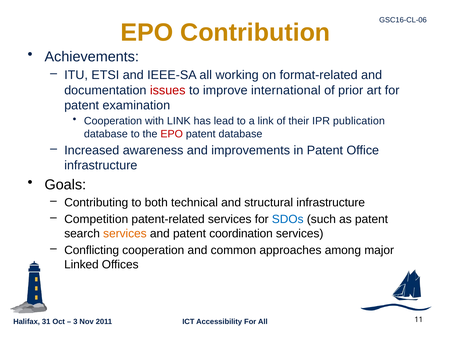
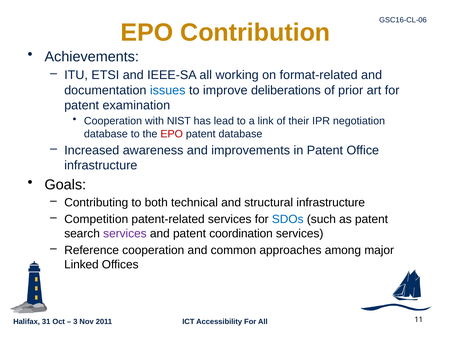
issues colour: red -> blue
international: international -> deliberations
with LINK: LINK -> NIST
publication: publication -> negotiation
services at (125, 234) colour: orange -> purple
Conflicting: Conflicting -> Reference
